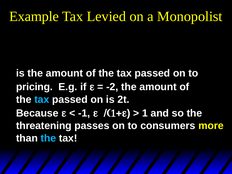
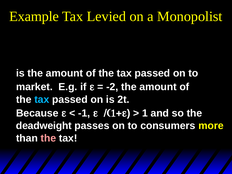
pricing: pricing -> market
threatening: threatening -> deadweight
the at (48, 138) colour: light blue -> pink
